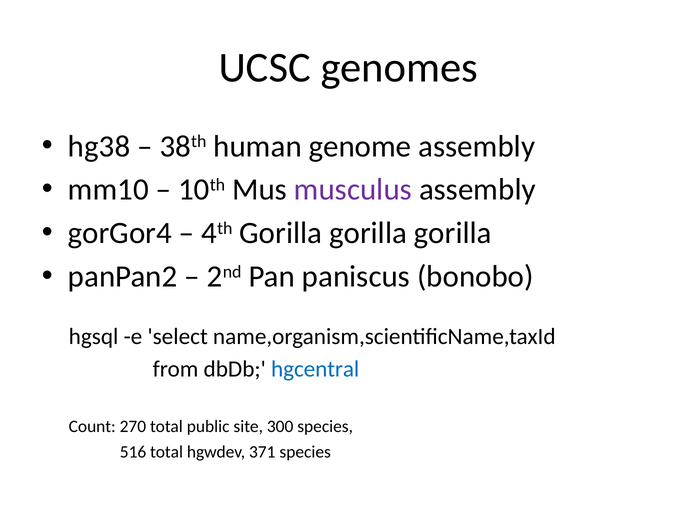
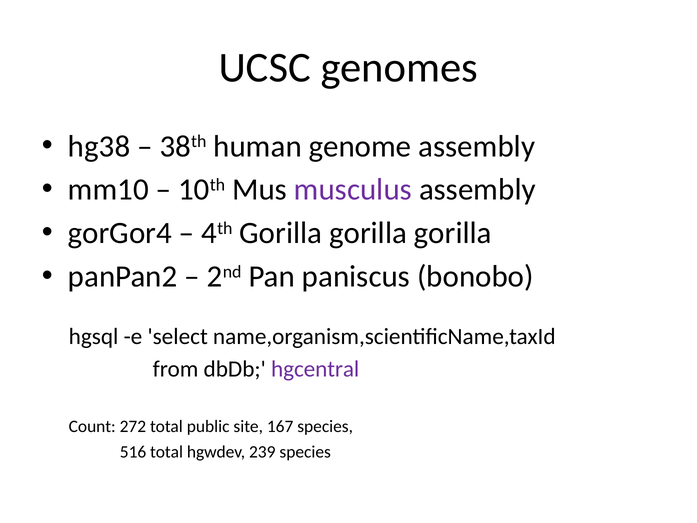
hgcentral colour: blue -> purple
270: 270 -> 272
300: 300 -> 167
371: 371 -> 239
